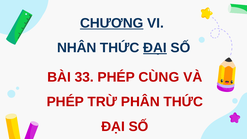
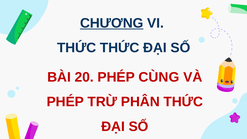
NHÂN at (77, 48): NHÂN -> THỨC
ĐẠI at (155, 48) underline: present -> none
33: 33 -> 20
